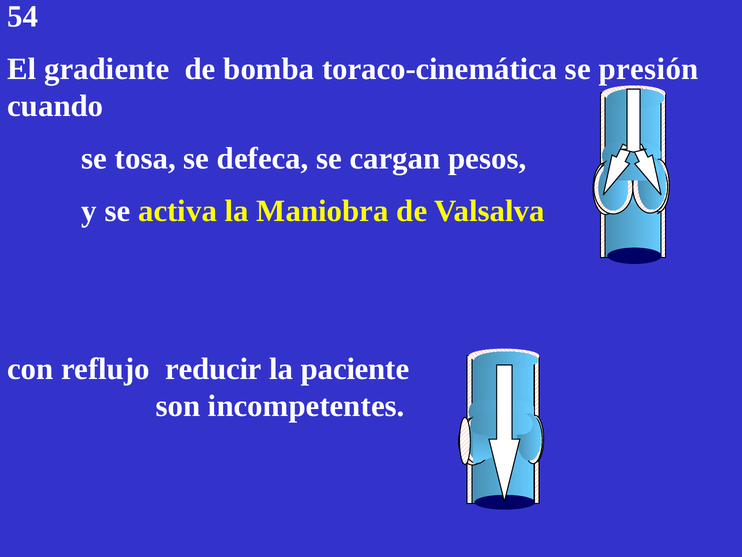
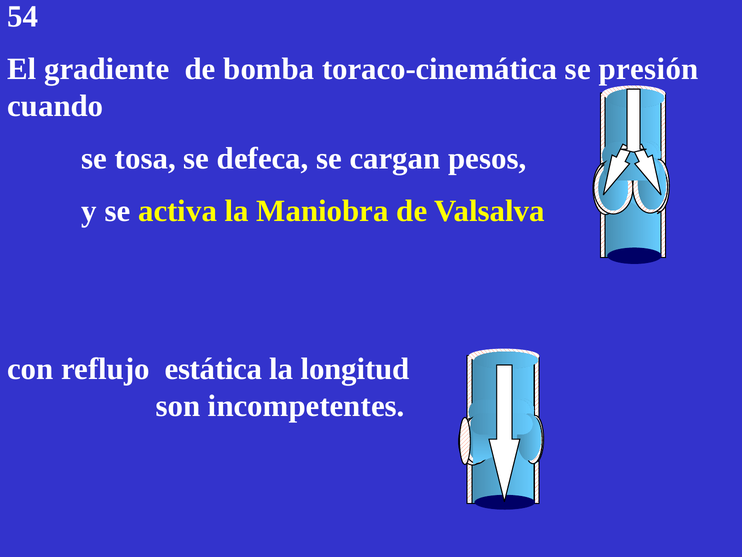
reducir: reducir -> estática
paciente: paciente -> longitud
